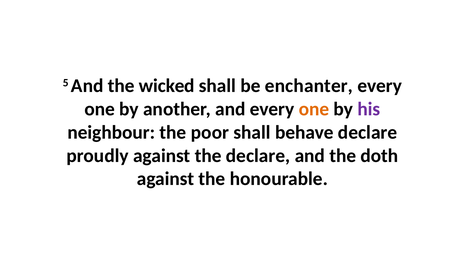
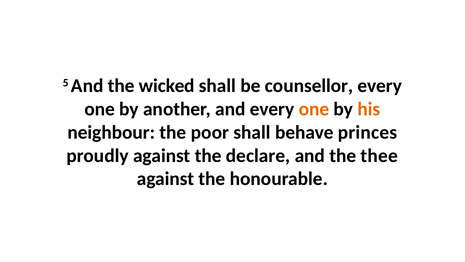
enchanter: enchanter -> counsellor
his colour: purple -> orange
behave declare: declare -> princes
doth: doth -> thee
